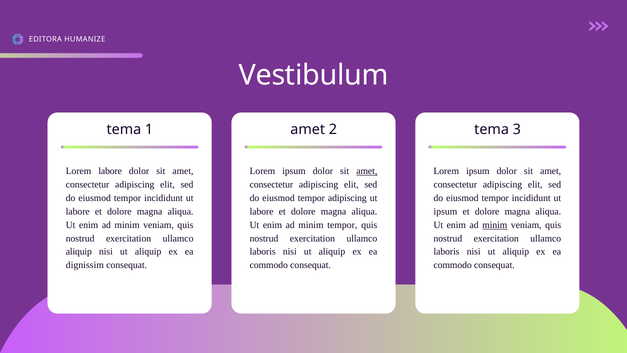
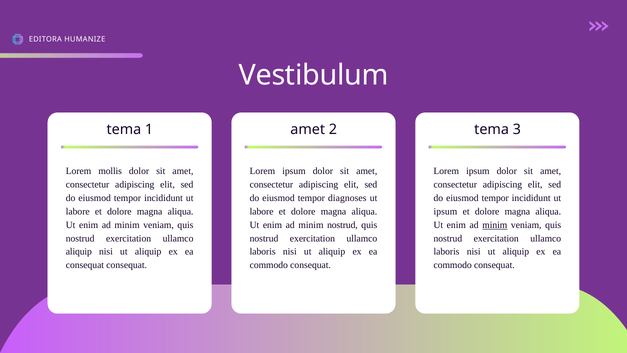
Lorem labore: labore -> mollis
amet at (367, 171) underline: present -> none
tempor adipiscing: adipiscing -> diagnoses
minim tempor: tempor -> nostrud
dignissim at (85, 265): dignissim -> consequat
